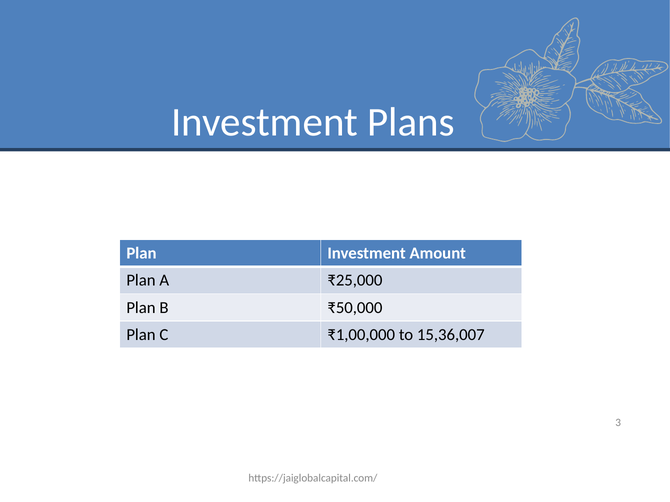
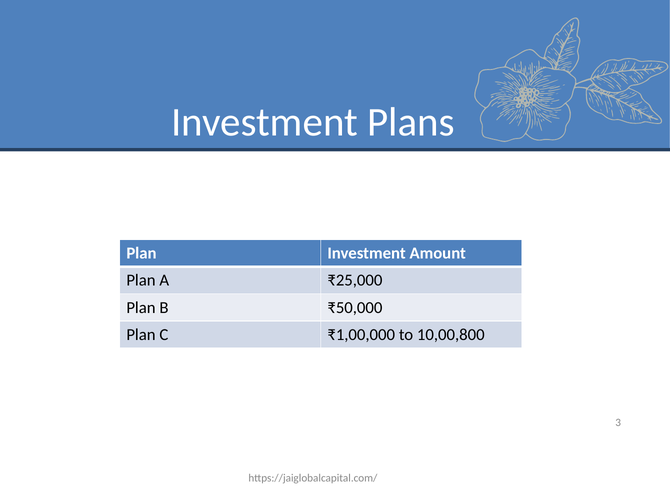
15,36,007: 15,36,007 -> 10,00,800
